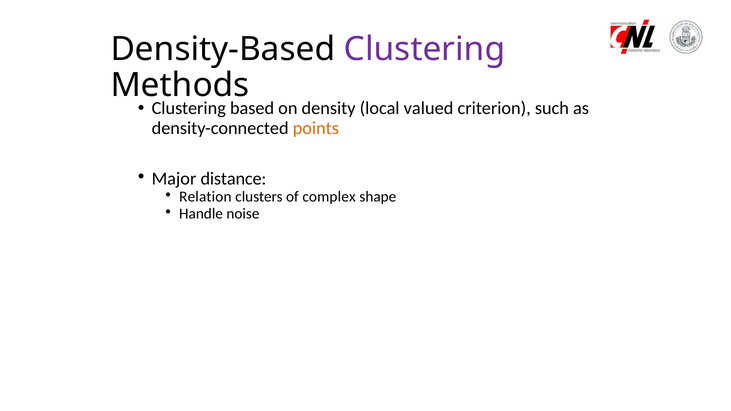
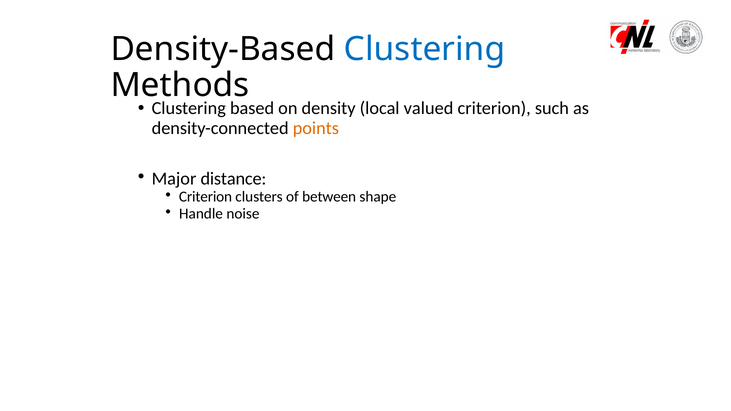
Clustering at (425, 49) colour: purple -> blue
Relation at (205, 197): Relation -> Criterion
complex: complex -> between
